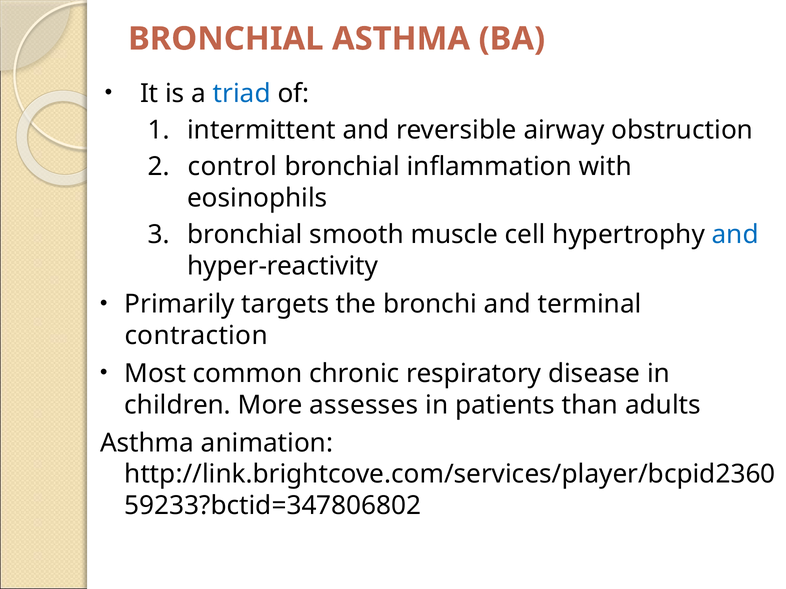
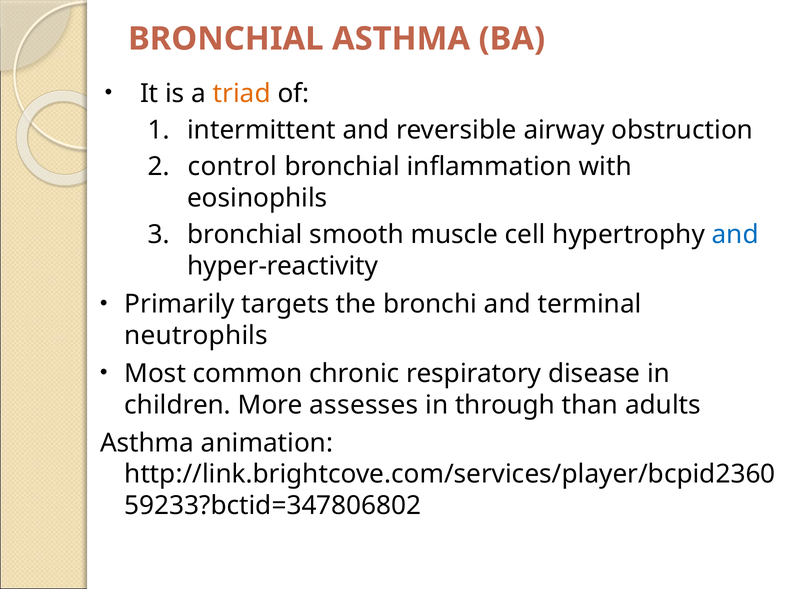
triad colour: blue -> orange
contraction: contraction -> neutrophils
patients: patients -> through
